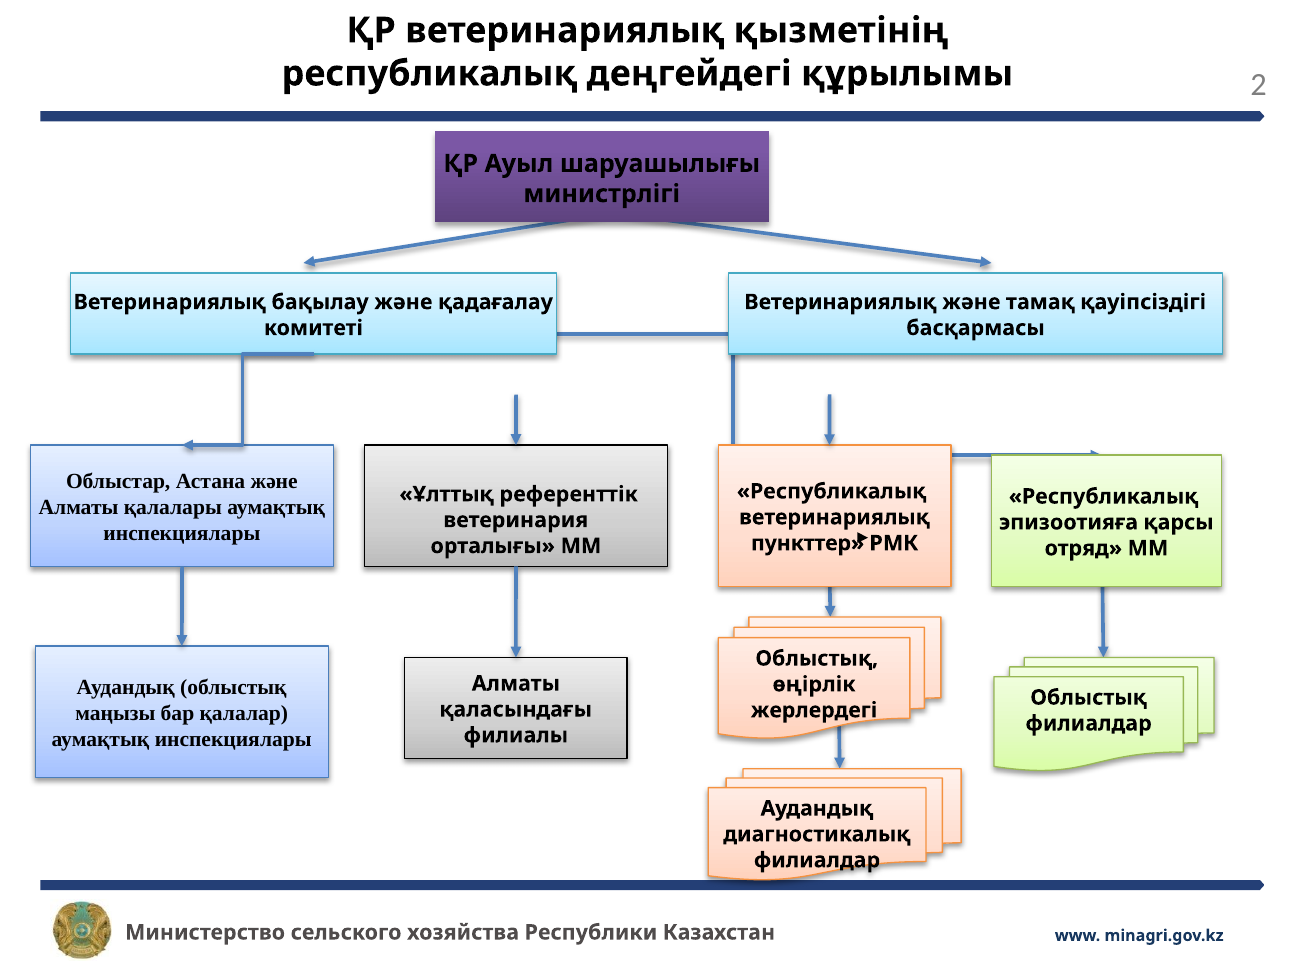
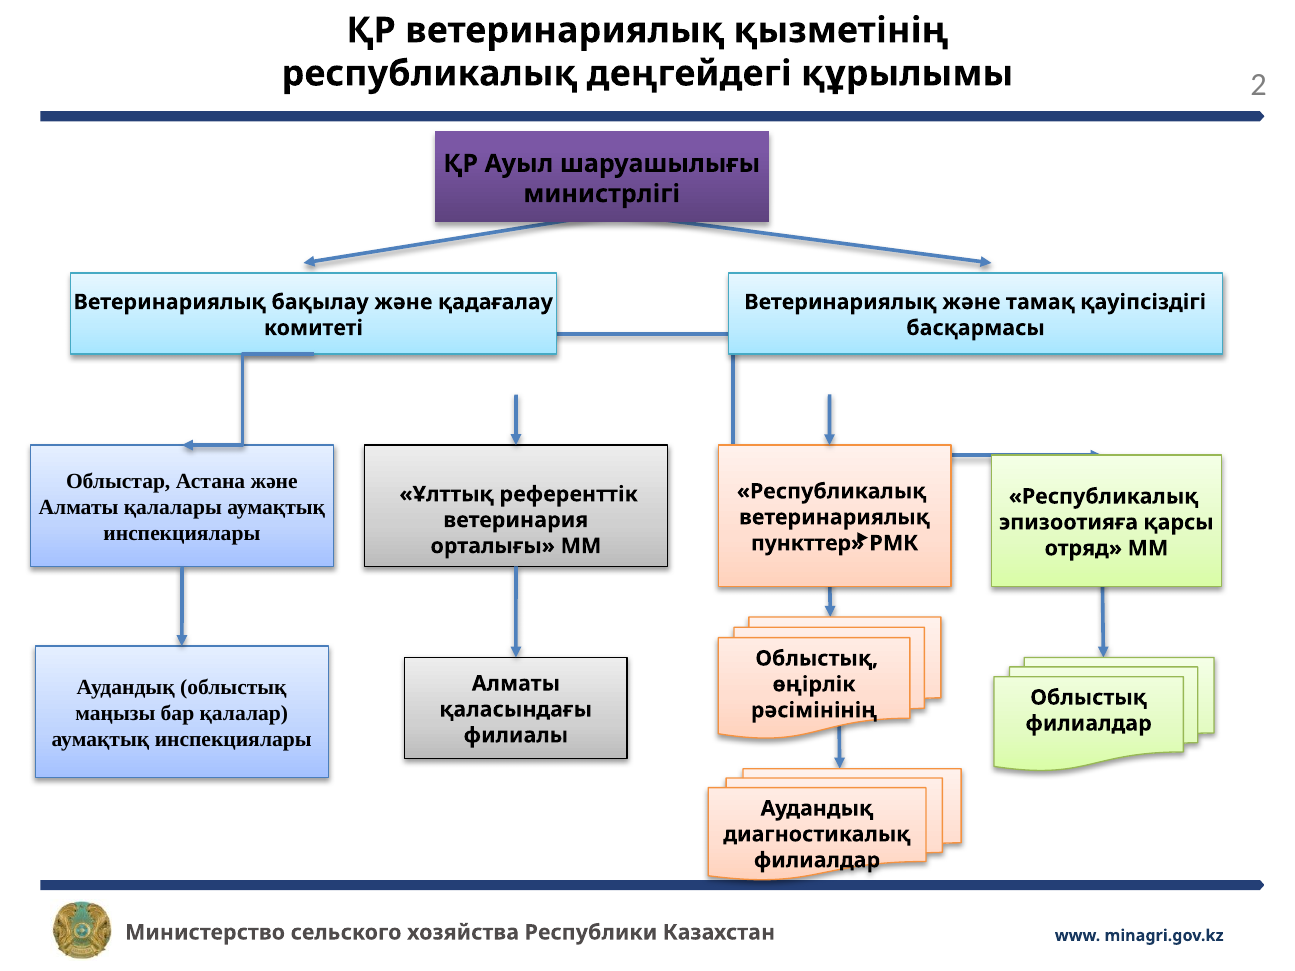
жерлердегі: жерлердегі -> рәсімінінің
